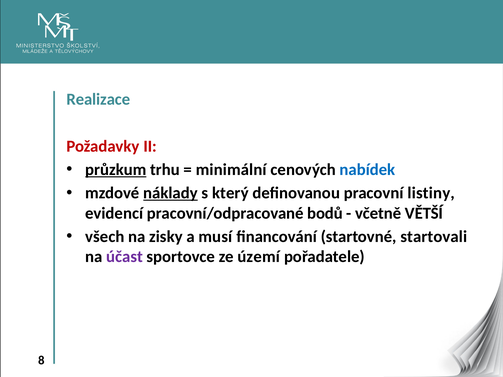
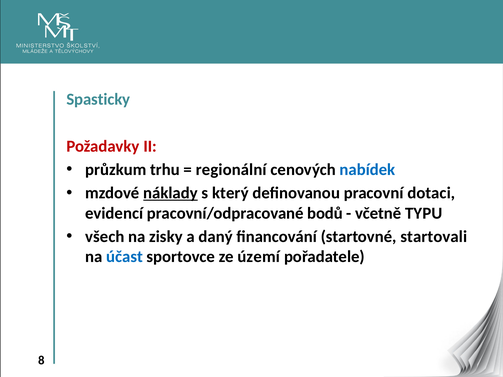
Realizace: Realizace -> Spasticky
průzkum underline: present -> none
minimální: minimální -> regionální
listiny: listiny -> dotaci
VĚTŠÍ: VĚTŠÍ -> TYPU
musí: musí -> daný
účast colour: purple -> blue
